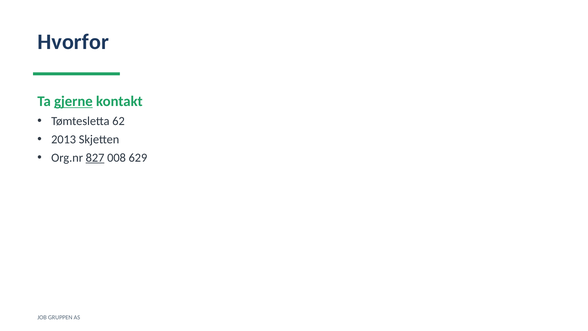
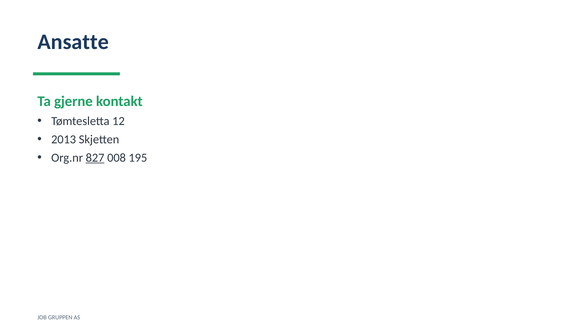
Hvorfor: Hvorfor -> Ansatte
gjerne underline: present -> none
62: 62 -> 12
629: 629 -> 195
